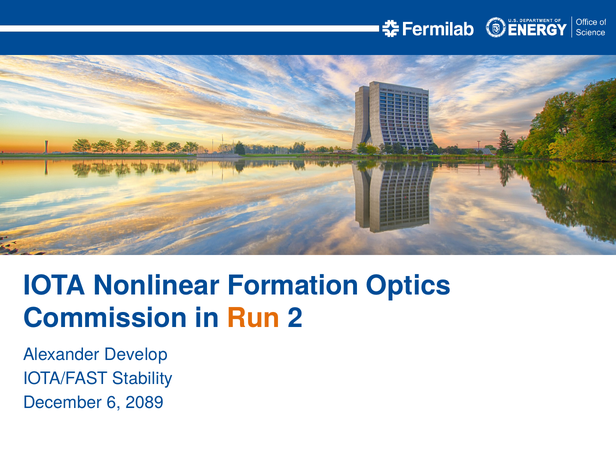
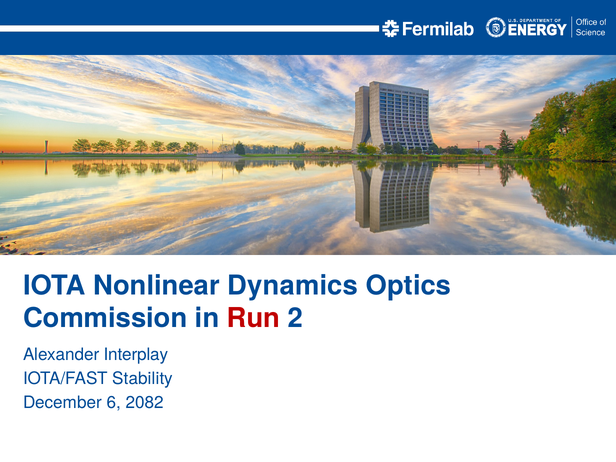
Formation: Formation -> Dynamics
Run colour: orange -> red
Develop: Develop -> Interplay
2089: 2089 -> 2082
